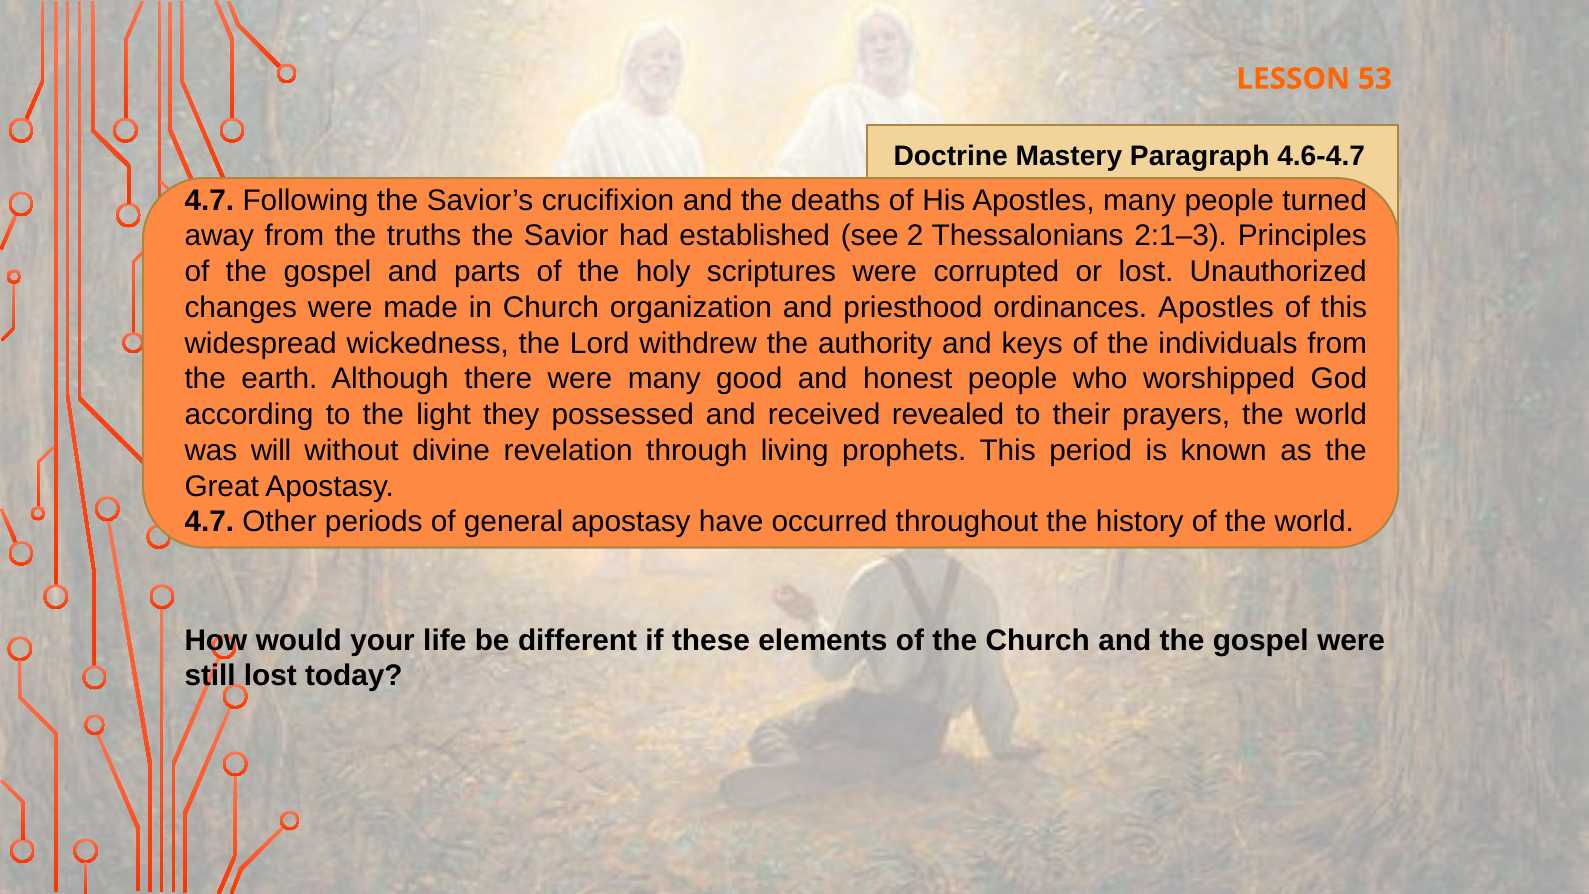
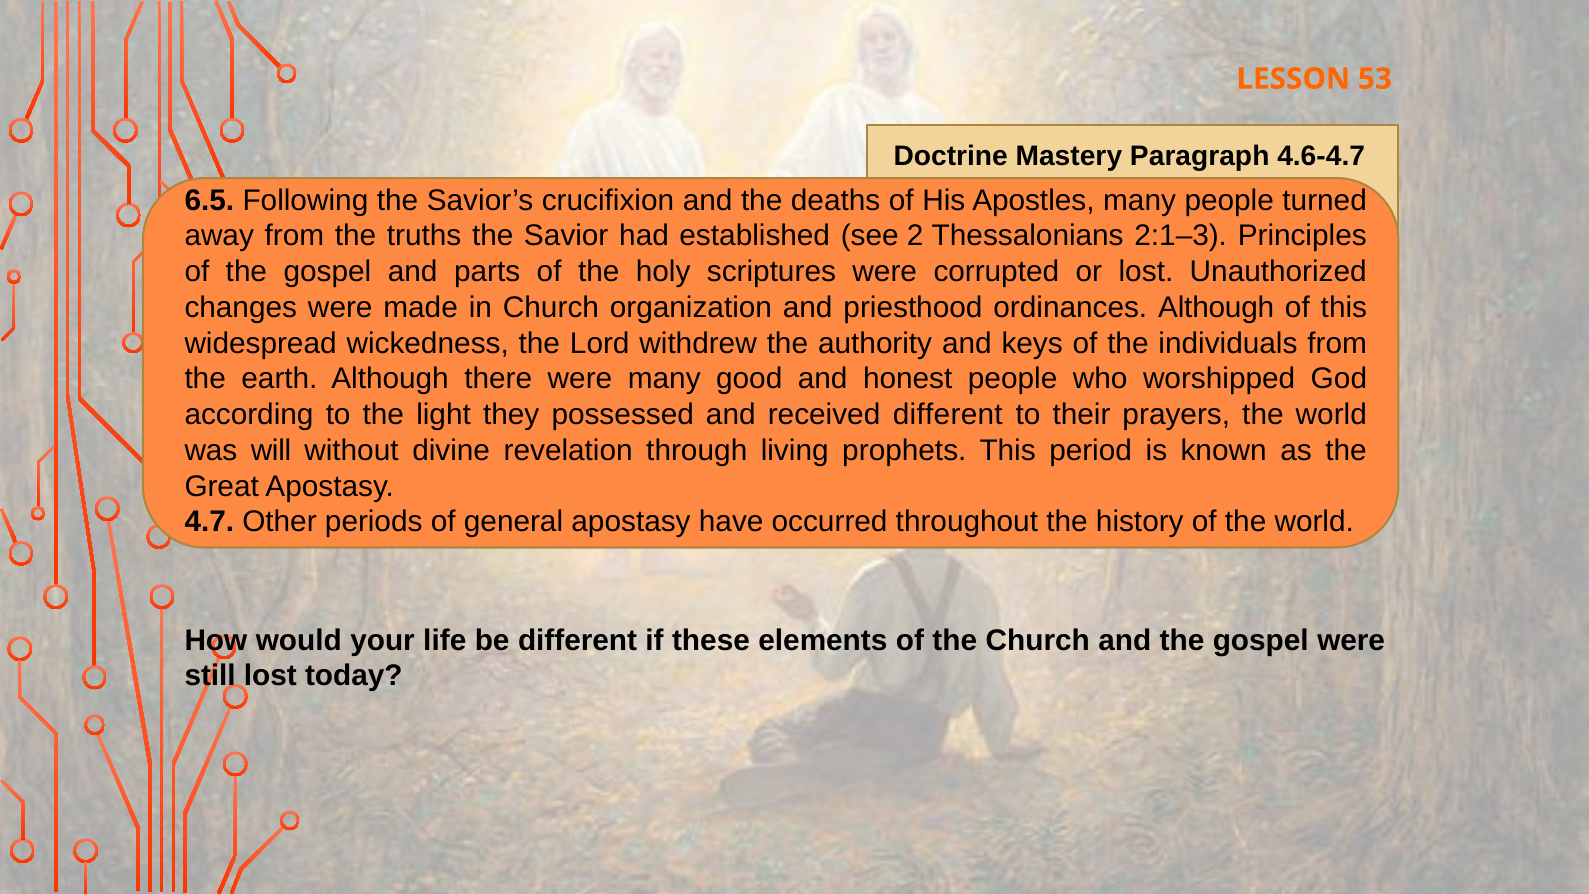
4.7 at (209, 200): 4.7 -> 6.5
ordinances Apostles: Apostles -> Although
received revealed: revealed -> different
